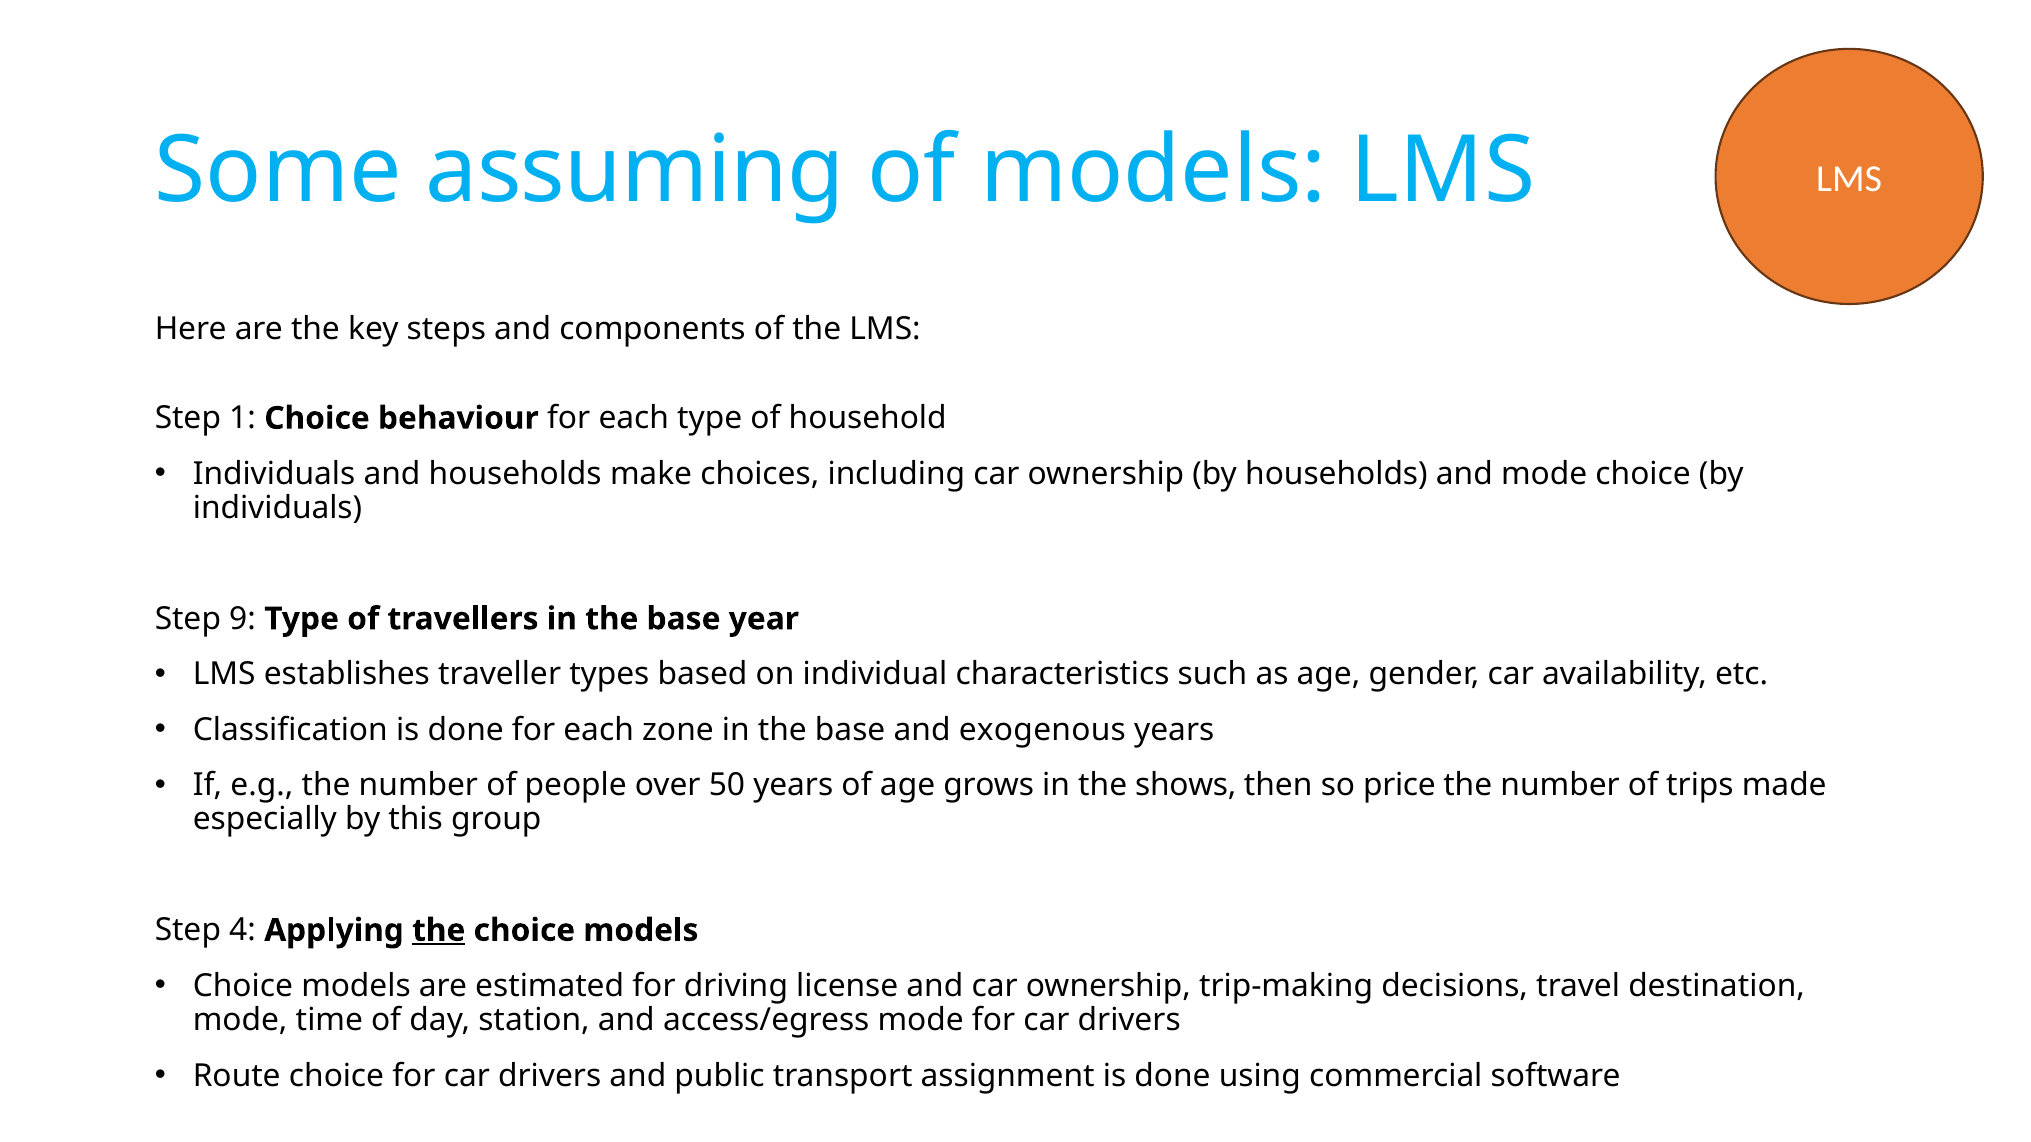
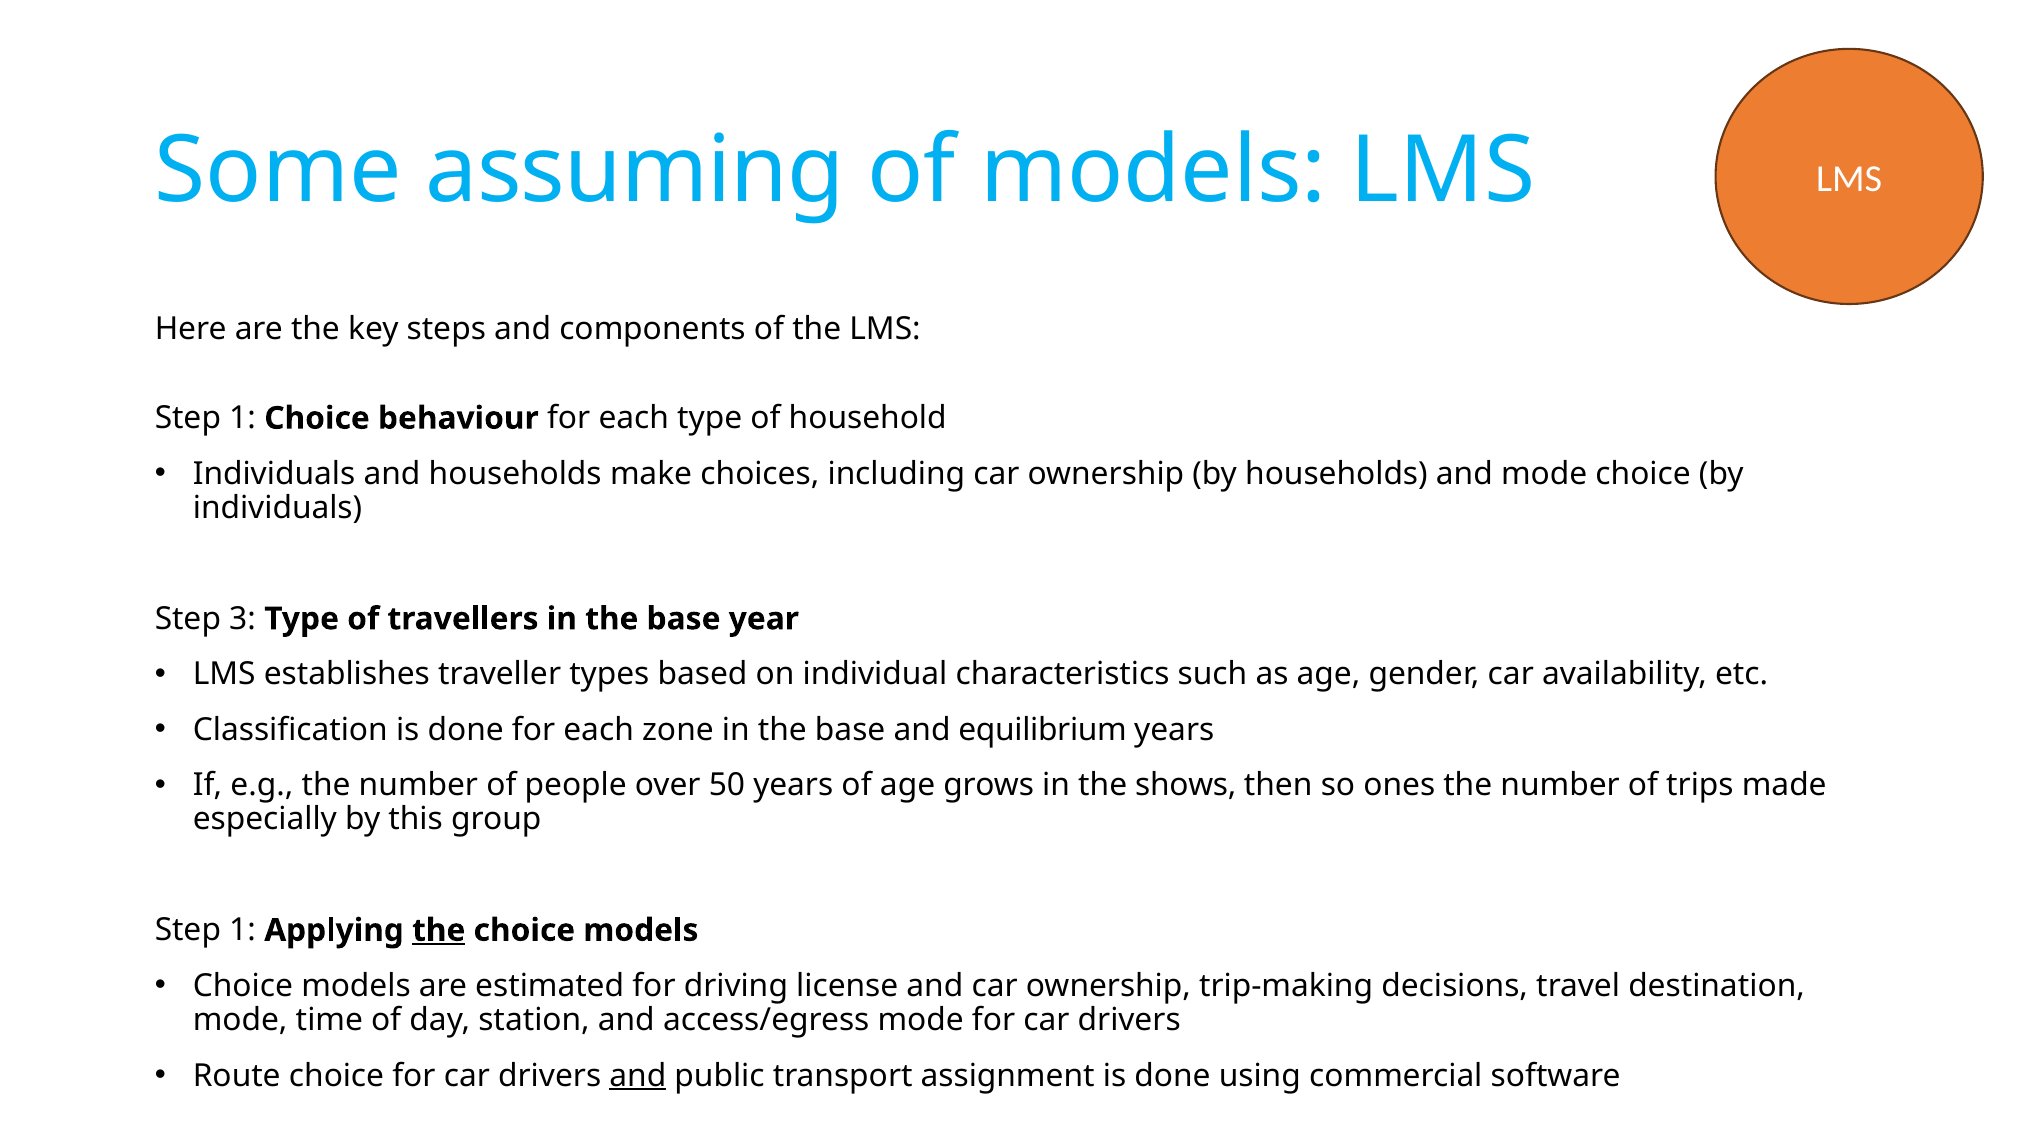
9: 9 -> 3
exogenous: exogenous -> equilibrium
price: price -> ones
4 at (242, 931): 4 -> 1
and at (638, 1076) underline: none -> present
